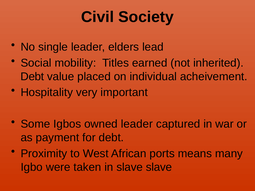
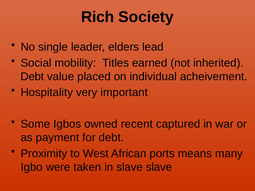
Civil: Civil -> Rich
owned leader: leader -> recent
